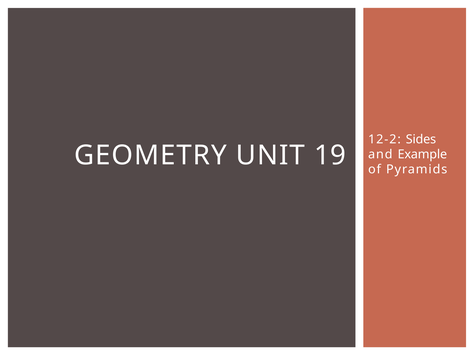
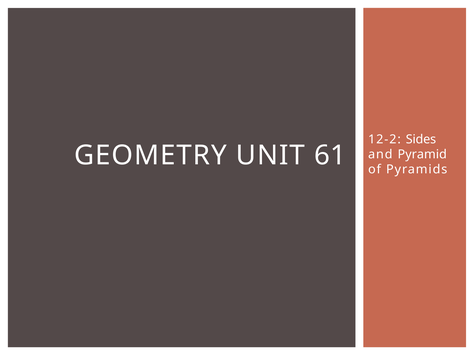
19: 19 -> 61
Example: Example -> Pyramid
